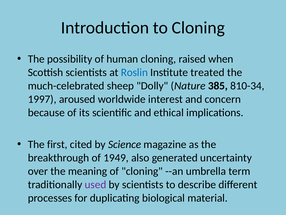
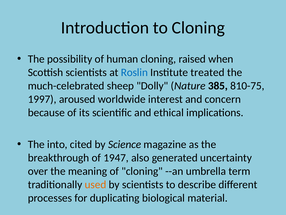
810-34: 810-34 -> 810-75
first: first -> into
1949: 1949 -> 1947
used colour: purple -> orange
